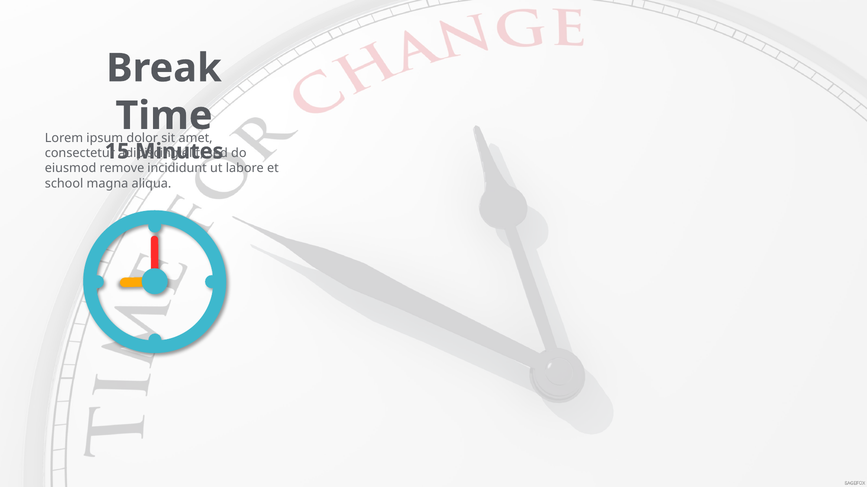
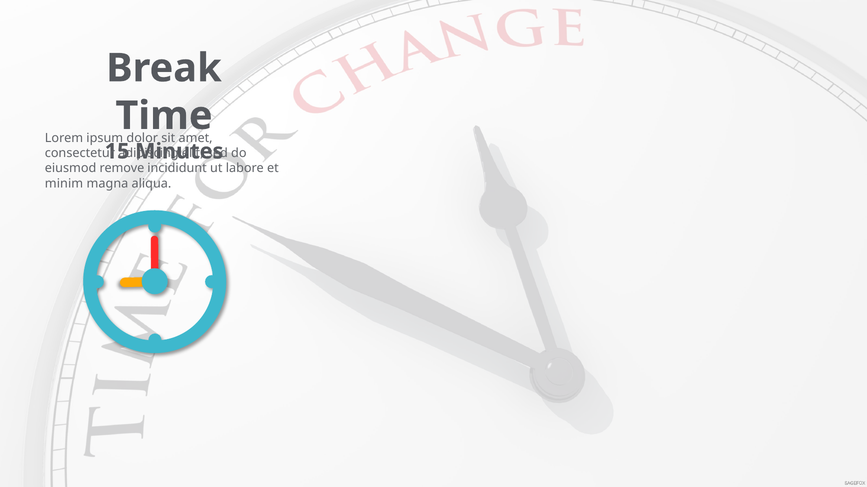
school: school -> minim
